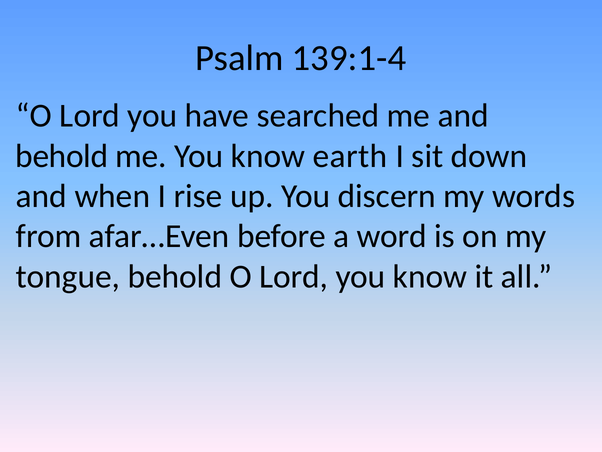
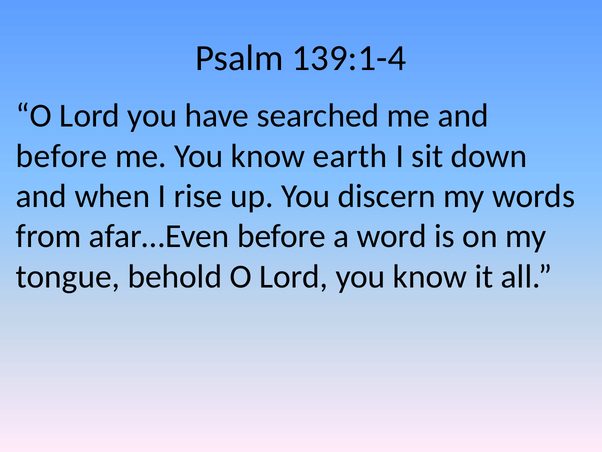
behold at (62, 156): behold -> before
